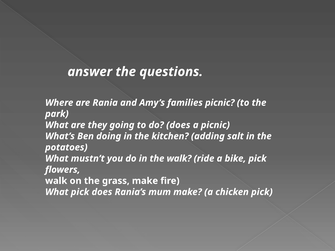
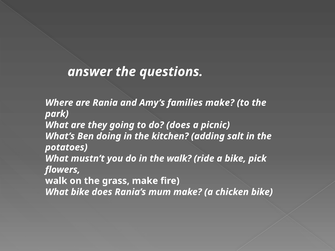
families picnic: picnic -> make
What pick: pick -> bike
chicken pick: pick -> bike
